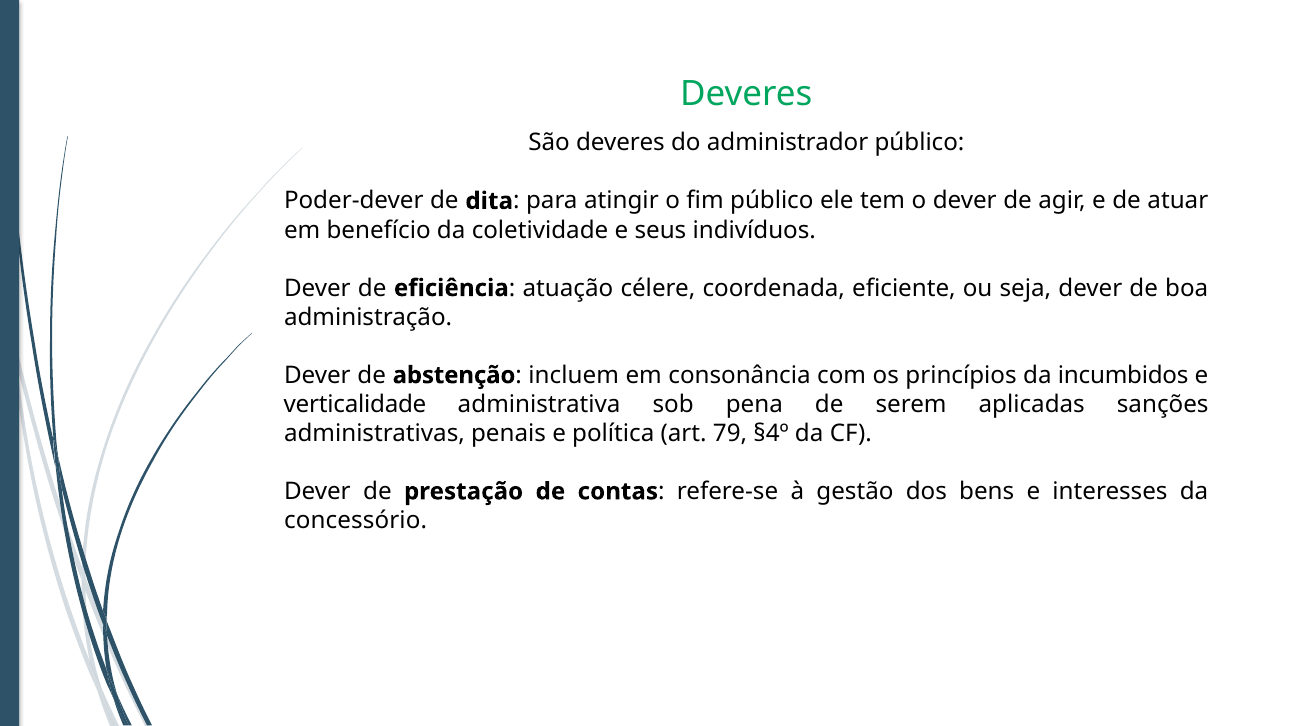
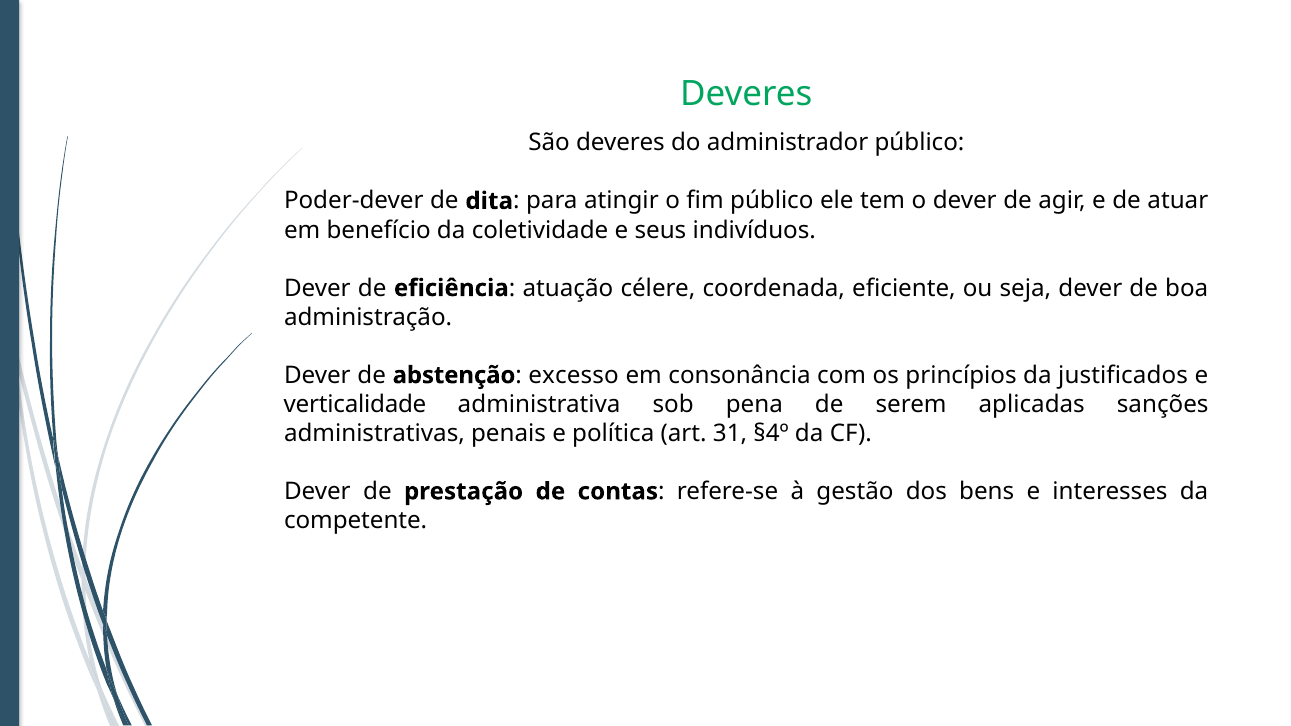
incluem: incluem -> excesso
incumbidos: incumbidos -> justificados
79: 79 -> 31
concessório: concessório -> competente
